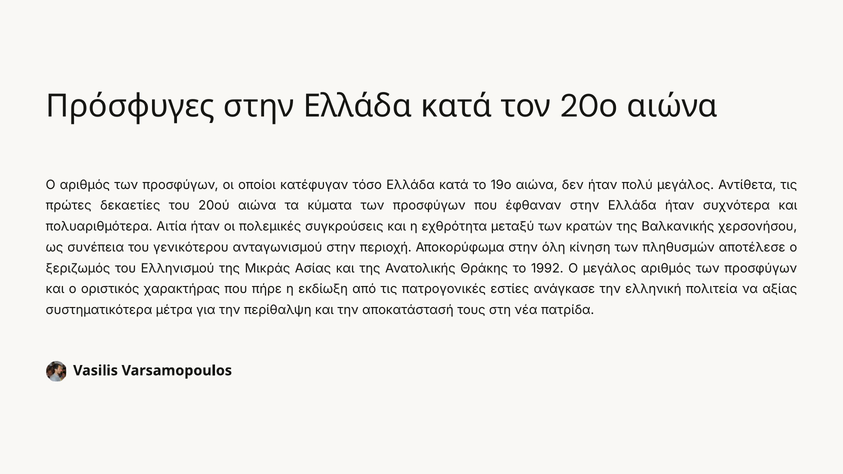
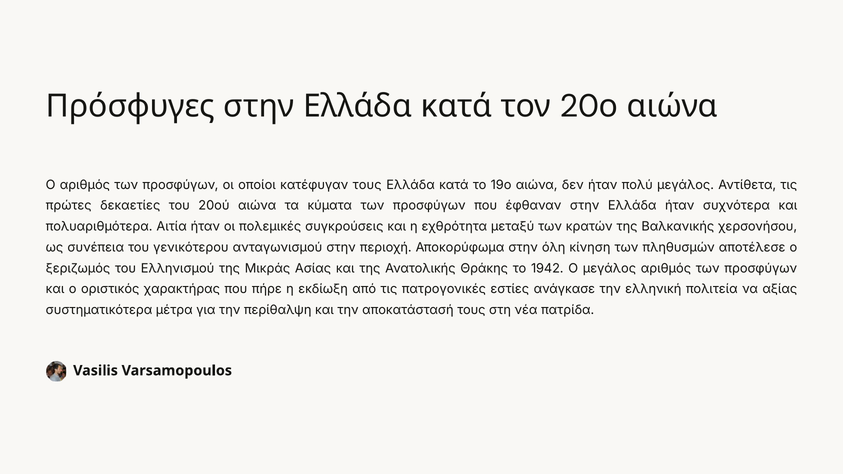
κατέφυγαν τόσο: τόσο -> τους
1992: 1992 -> 1942
